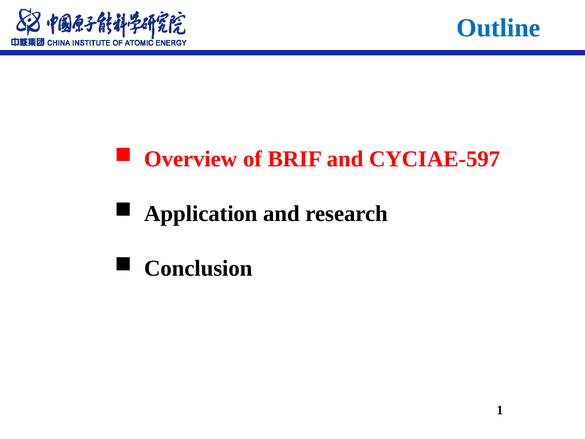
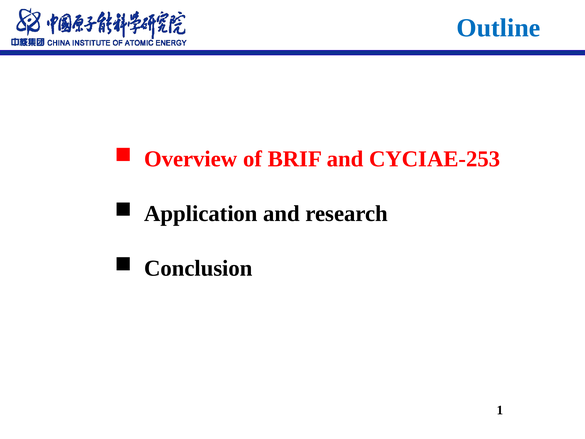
CYCIAE-597: CYCIAE-597 -> CYCIAE-253
